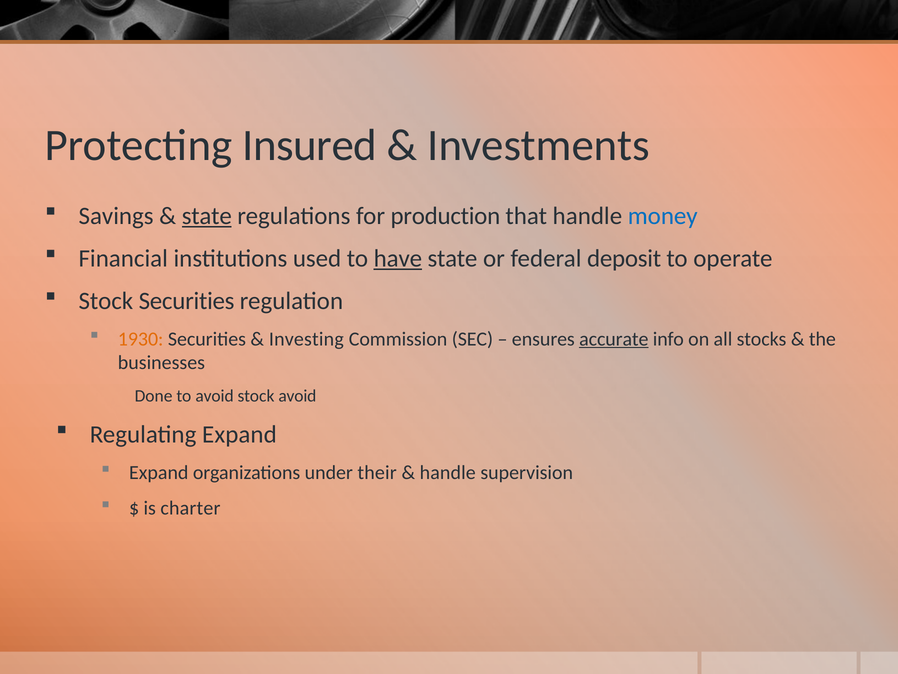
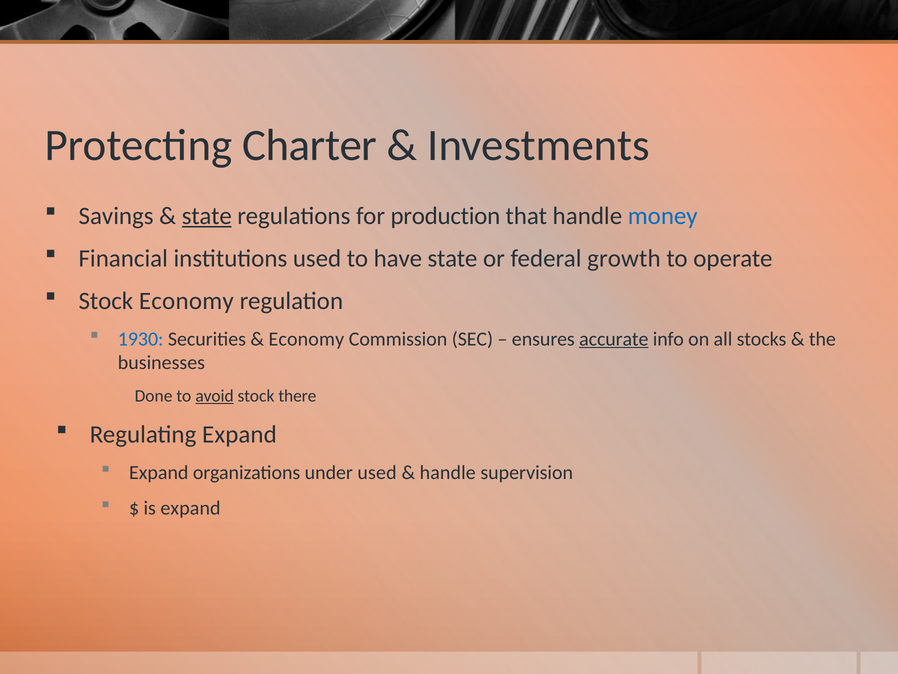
Insured: Insured -> Charter
have underline: present -> none
deposit: deposit -> growth
Stock Securities: Securities -> Economy
1930 colour: orange -> blue
Investing at (306, 339): Investing -> Economy
avoid at (215, 396) underline: none -> present
stock avoid: avoid -> there
under their: their -> used
is charter: charter -> expand
